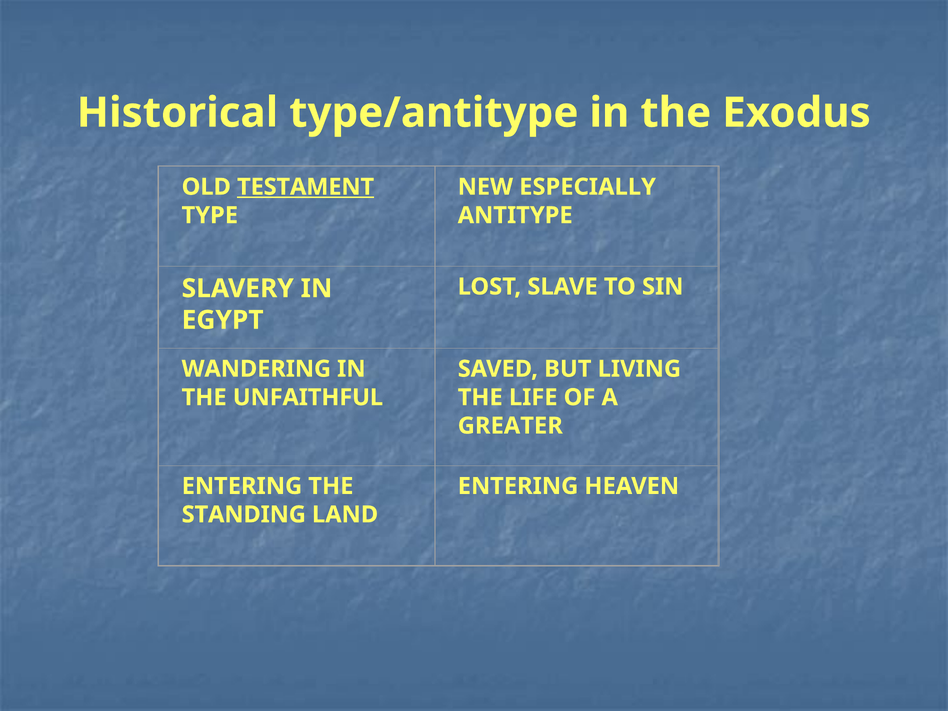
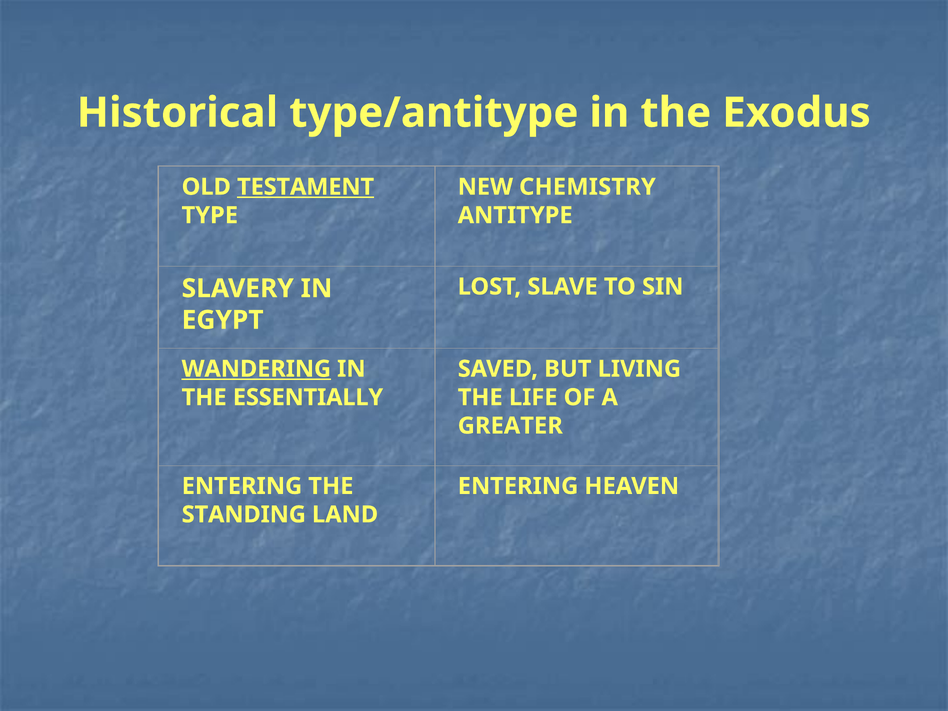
ESPECIALLY: ESPECIALLY -> CHEMISTRY
WANDERING underline: none -> present
UNFAITHFUL: UNFAITHFUL -> ESSENTIALLY
